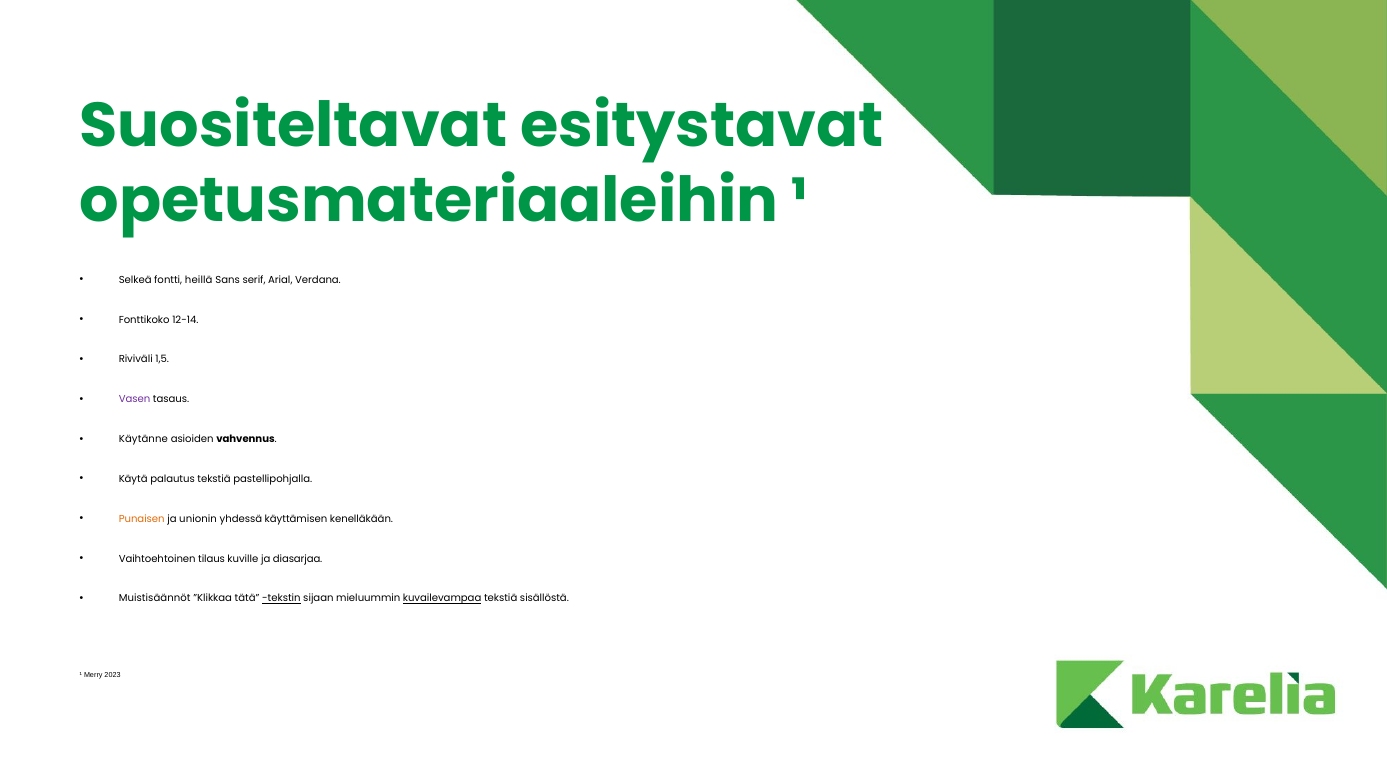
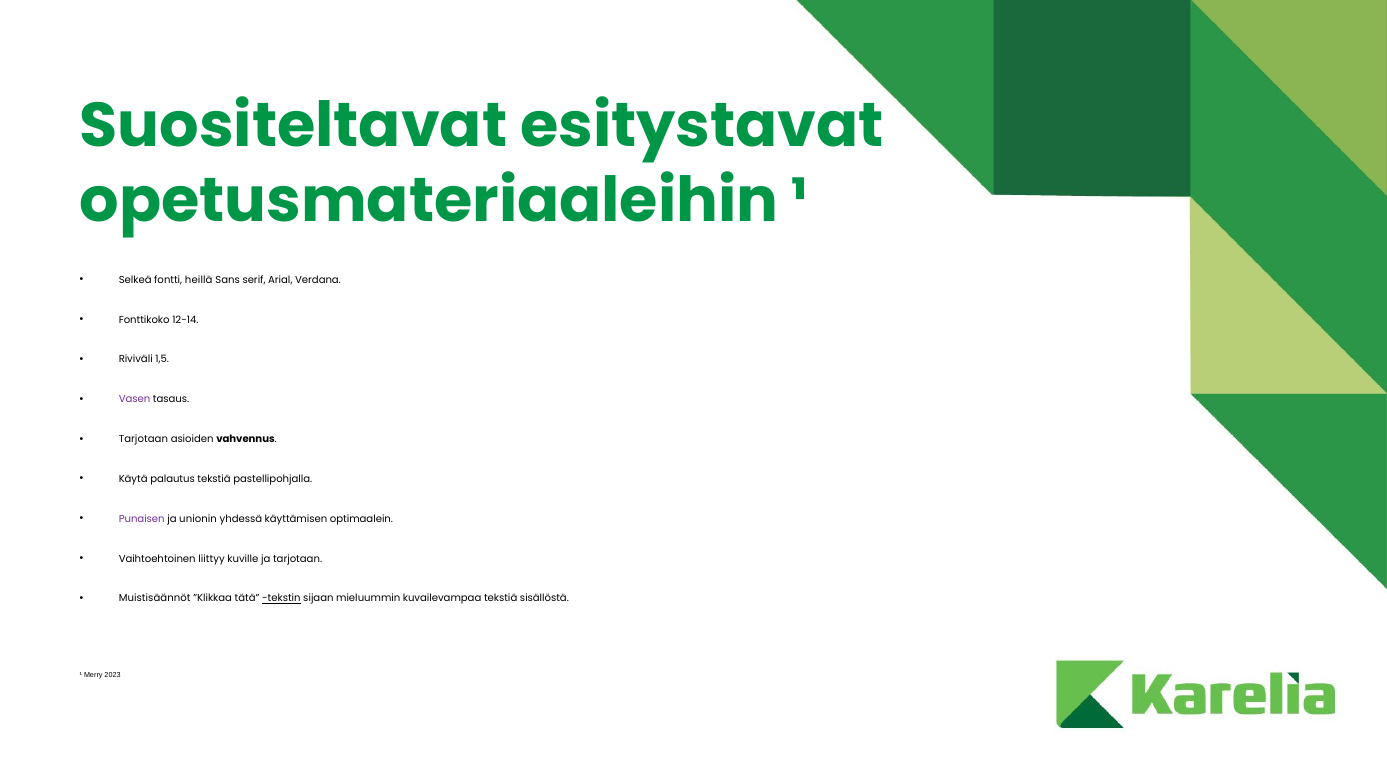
Käytänne at (143, 439): Käytänne -> Tarjotaan
Punaisen colour: orange -> purple
kenelläkään: kenelläkään -> optimaalein
tilaus: tilaus -> liittyy
ja diasarjaa: diasarjaa -> tarjotaan
kuvailevampaa underline: present -> none
